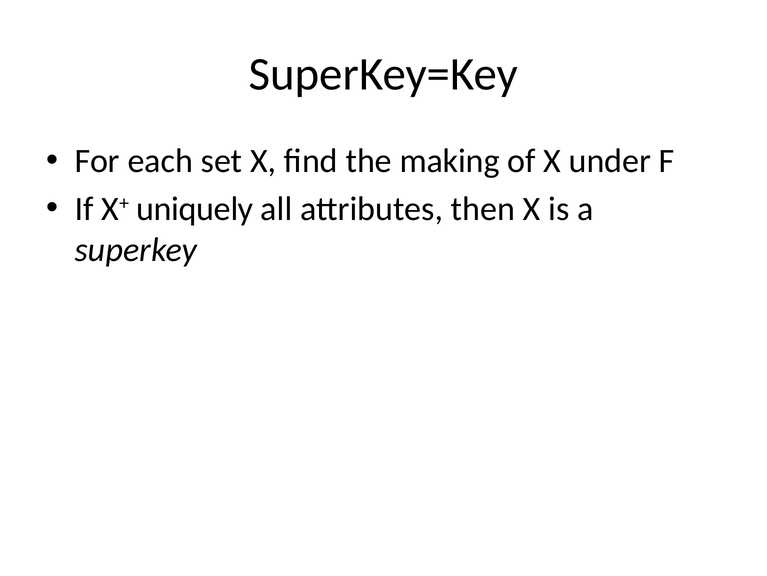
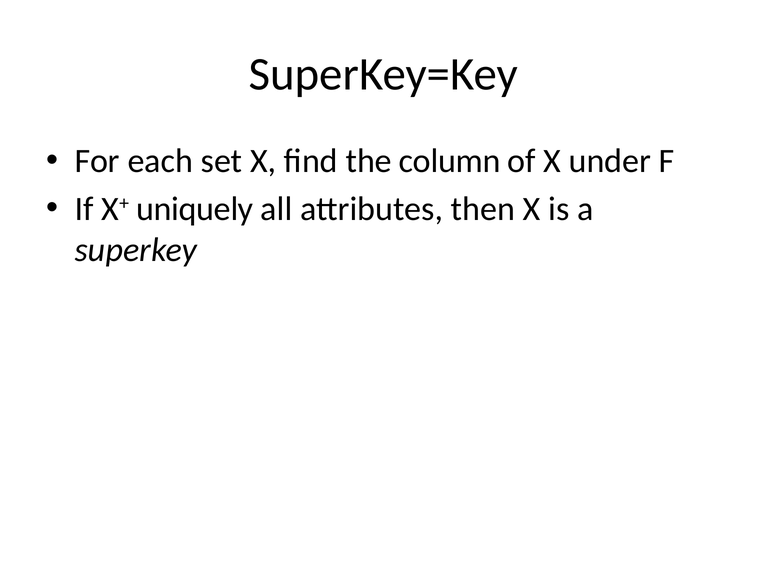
making: making -> column
